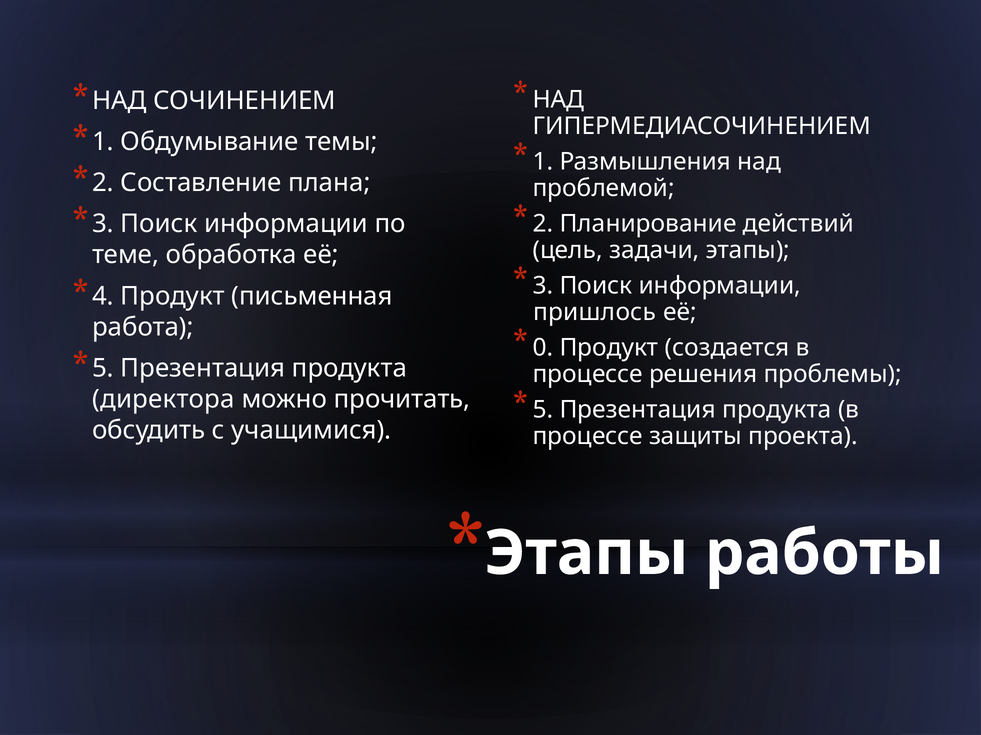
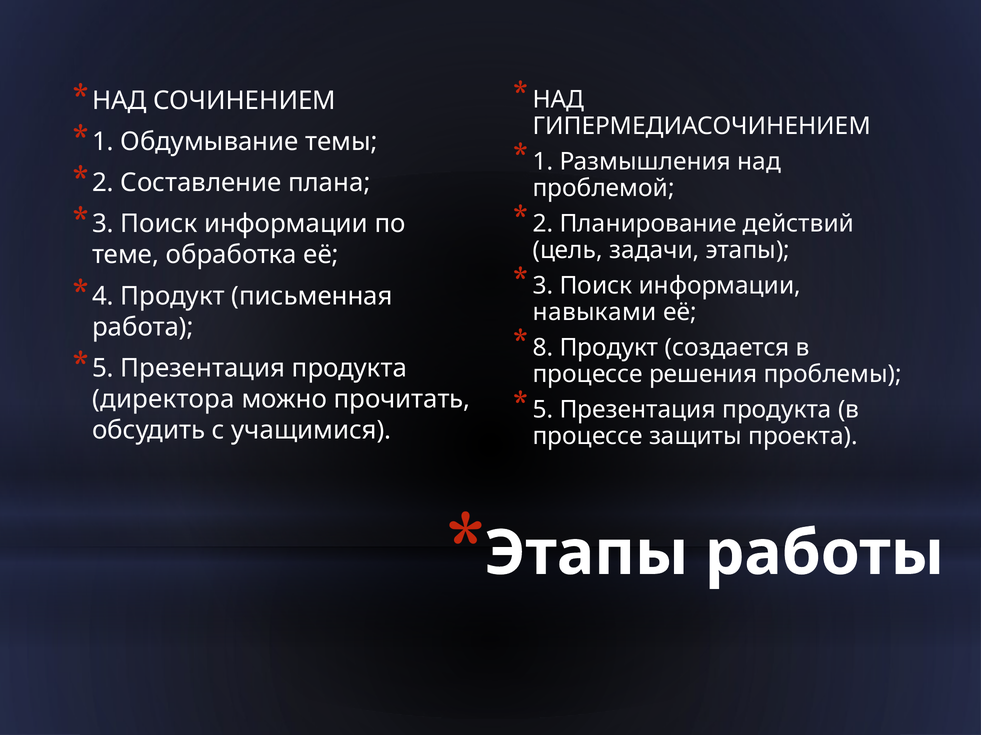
пришлось: пришлось -> навыками
0: 0 -> 8
